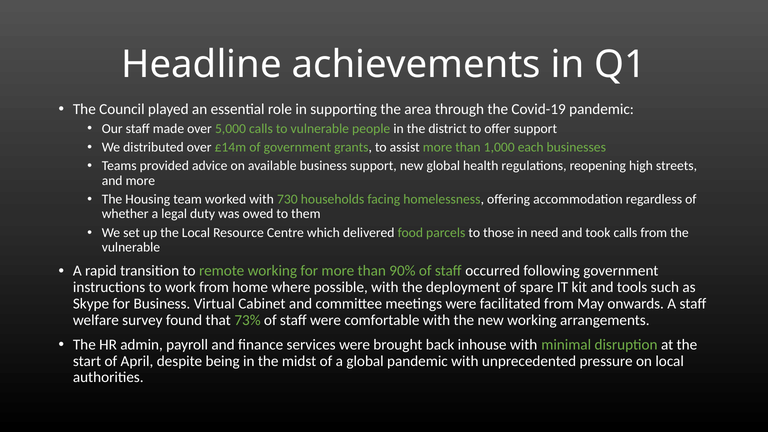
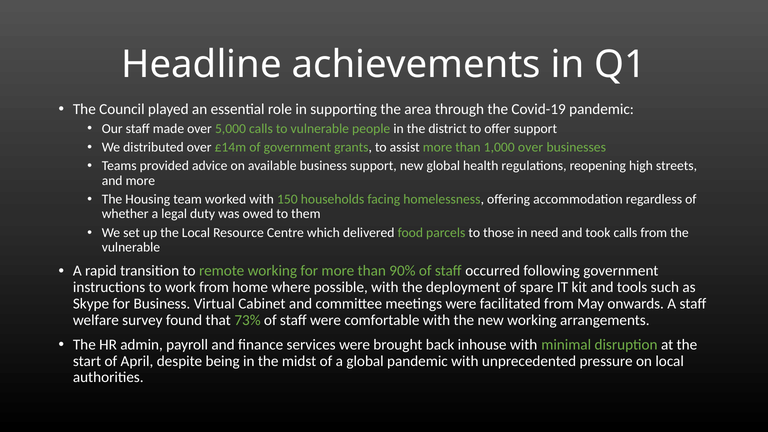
1,000 each: each -> over
730: 730 -> 150
